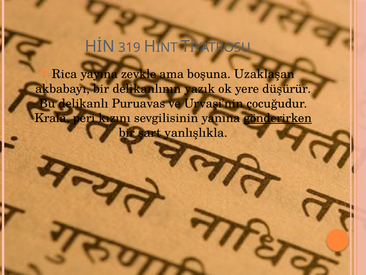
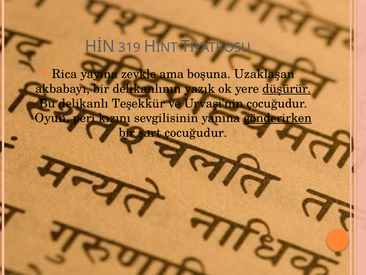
düşürür underline: none -> present
Puruavas: Puruavas -> Teşekkür
Krala: Krala -> Oyun
şart yanlışlıkla: yanlışlıkla -> çocuğudur
